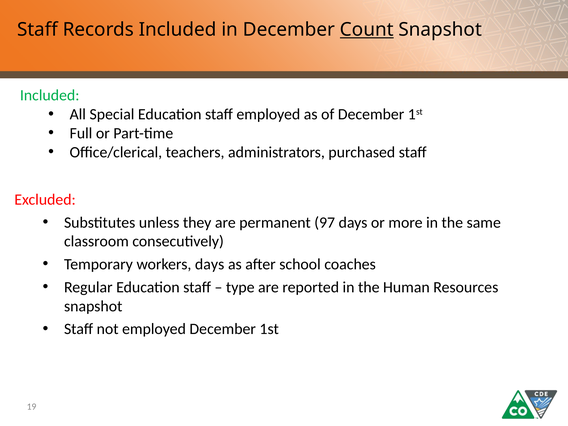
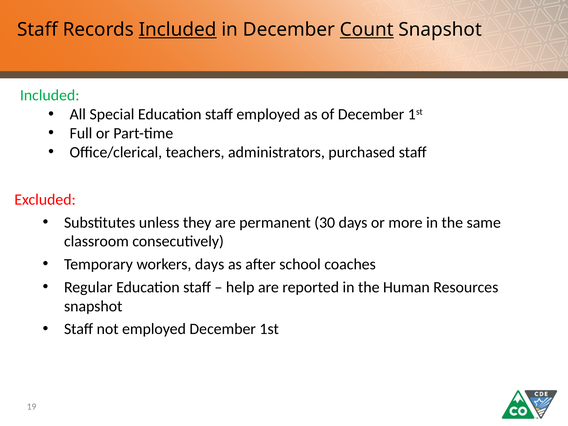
Included at (178, 30) underline: none -> present
97: 97 -> 30
type: type -> help
